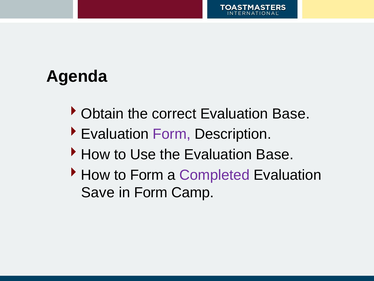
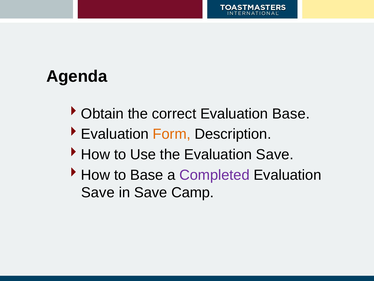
Form at (172, 134) colour: purple -> orange
the Evaluation Base: Base -> Save
to Form: Form -> Base
in Form: Form -> Save
